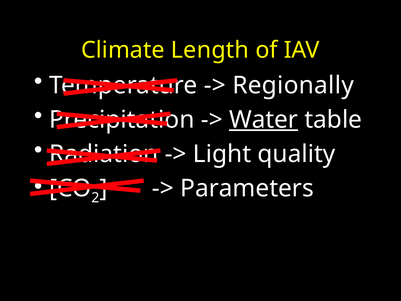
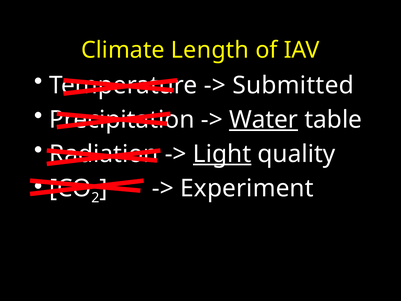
Regionally: Regionally -> Submitted
Light underline: none -> present
Parameters: Parameters -> Experiment
